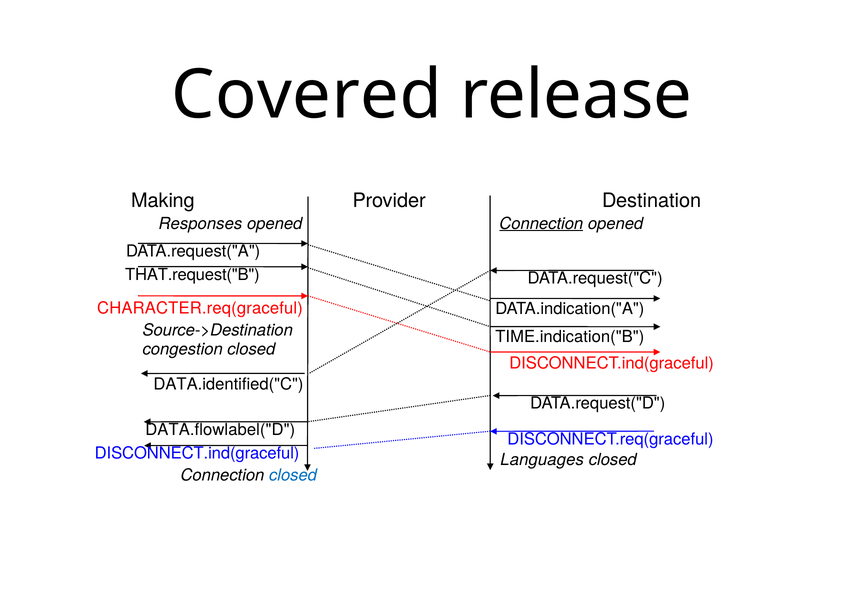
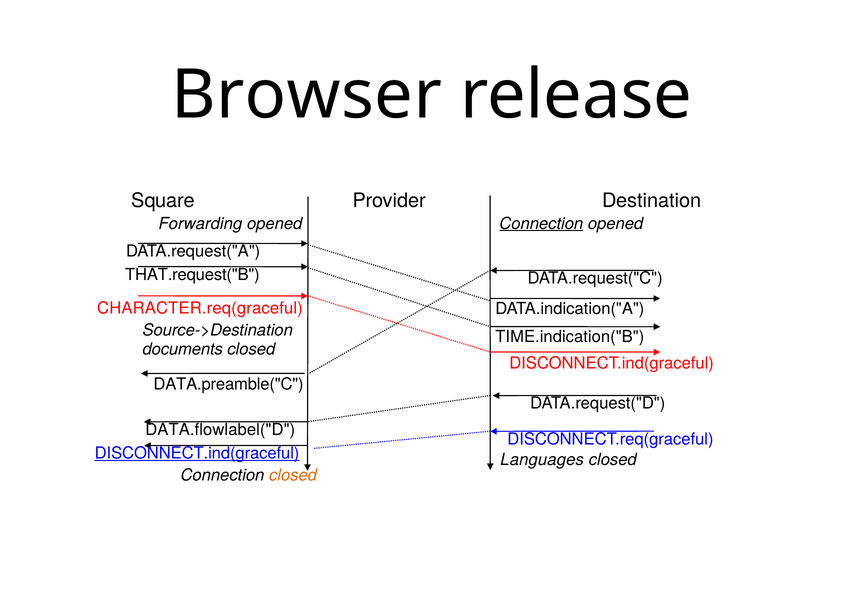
Covered: Covered -> Browser
Making: Making -> Square
Responses: Responses -> Forwarding
congestion: congestion -> documents
DATA.identified("C: DATA.identified("C -> DATA.preamble("C
DISCONNECT.ind(graceful at (197, 453) underline: none -> present
closed at (293, 475) colour: blue -> orange
